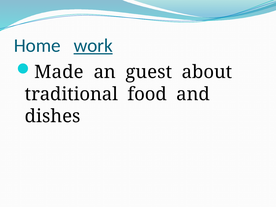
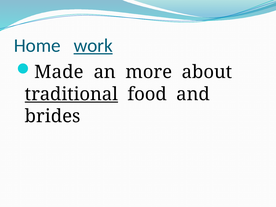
guest: guest -> more
traditional underline: none -> present
dishes: dishes -> brides
